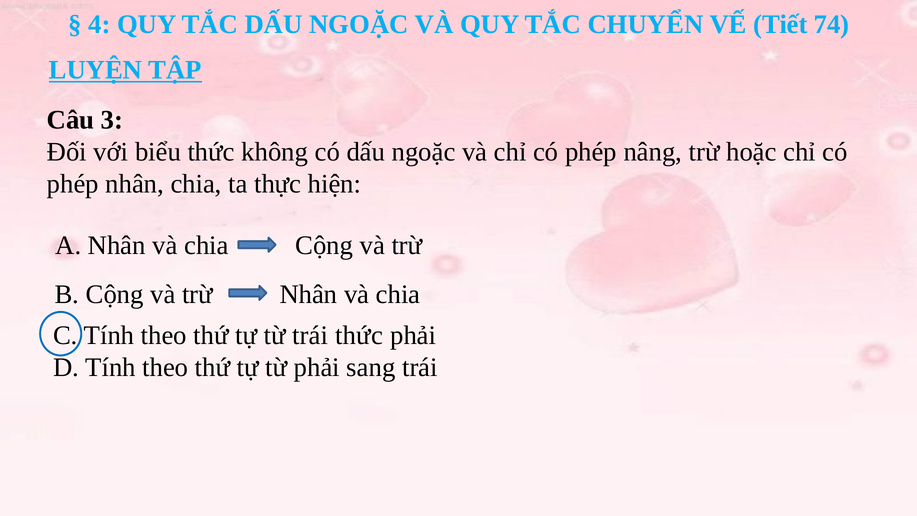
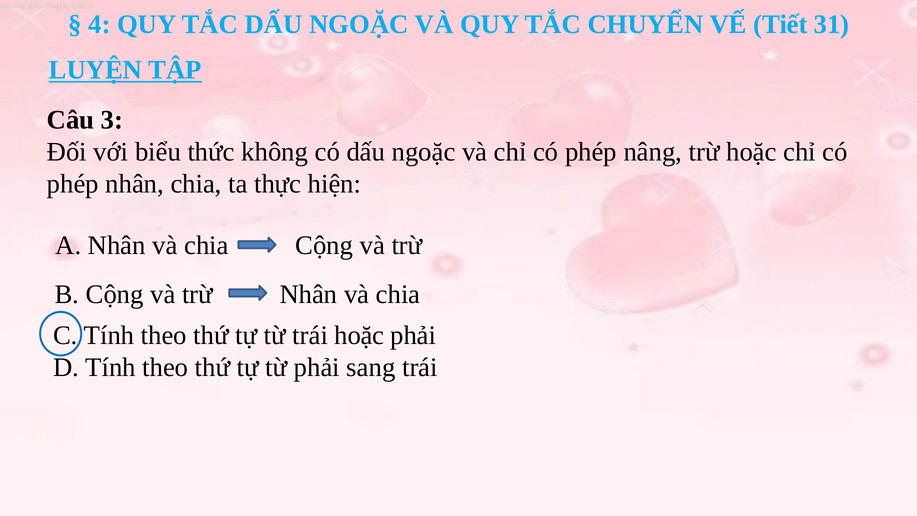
74: 74 -> 31
trái thức: thức -> hoặc
